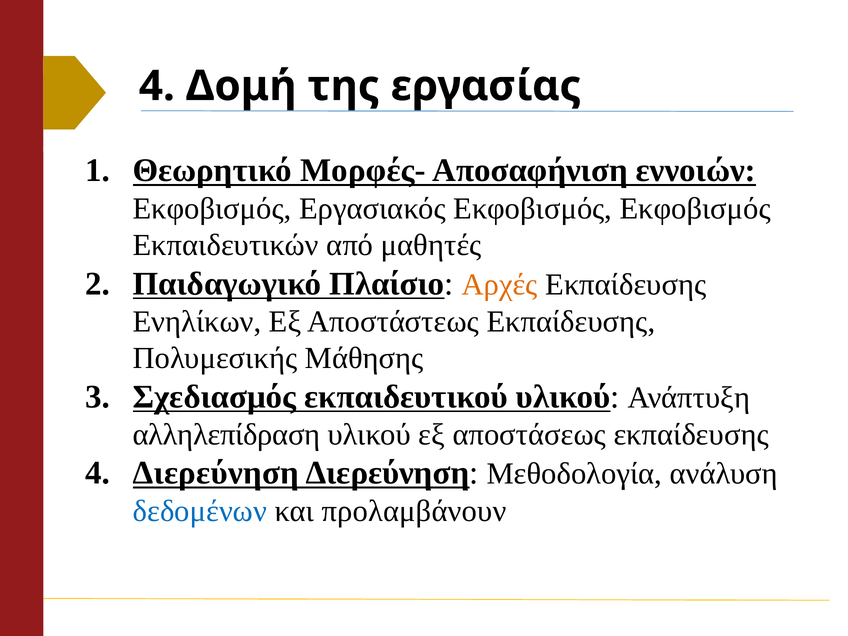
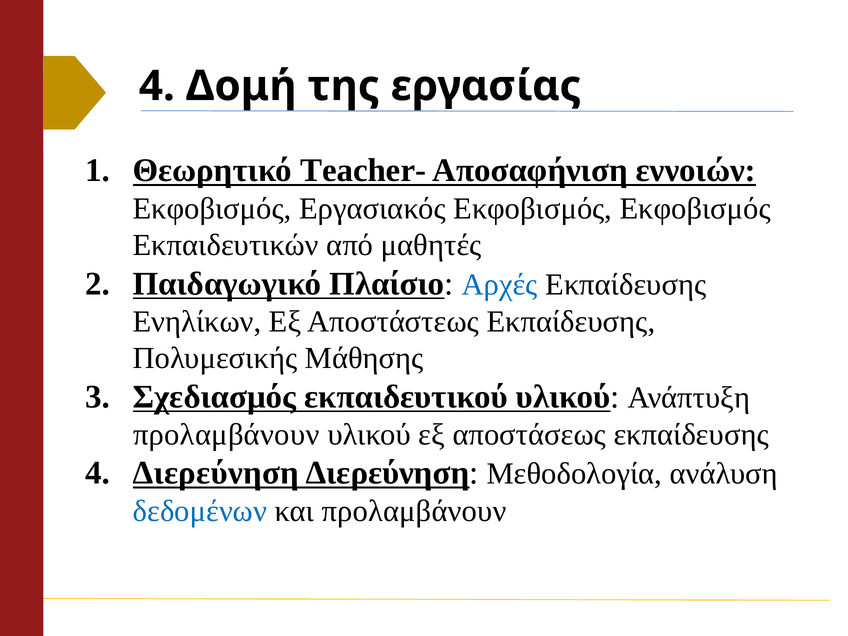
Μορφές-: Μορφές- -> Teacher-
Αρχές colour: orange -> blue
αλληλεπίδραση at (226, 435): αλληλεπίδραση -> προλαμβάνουν
